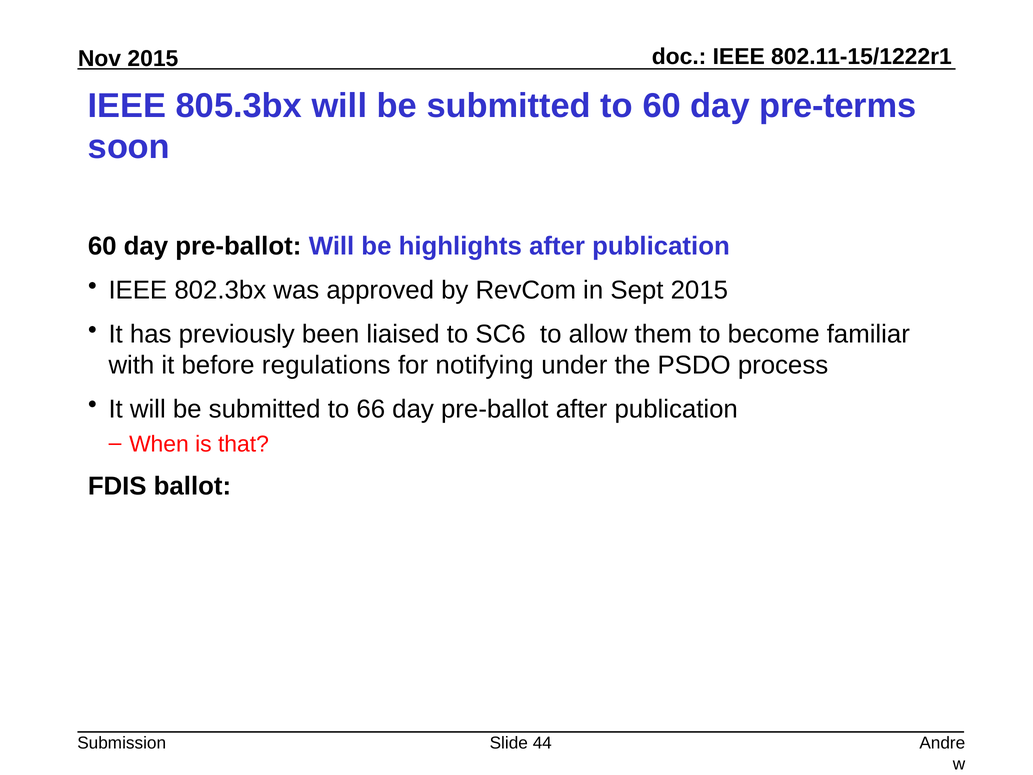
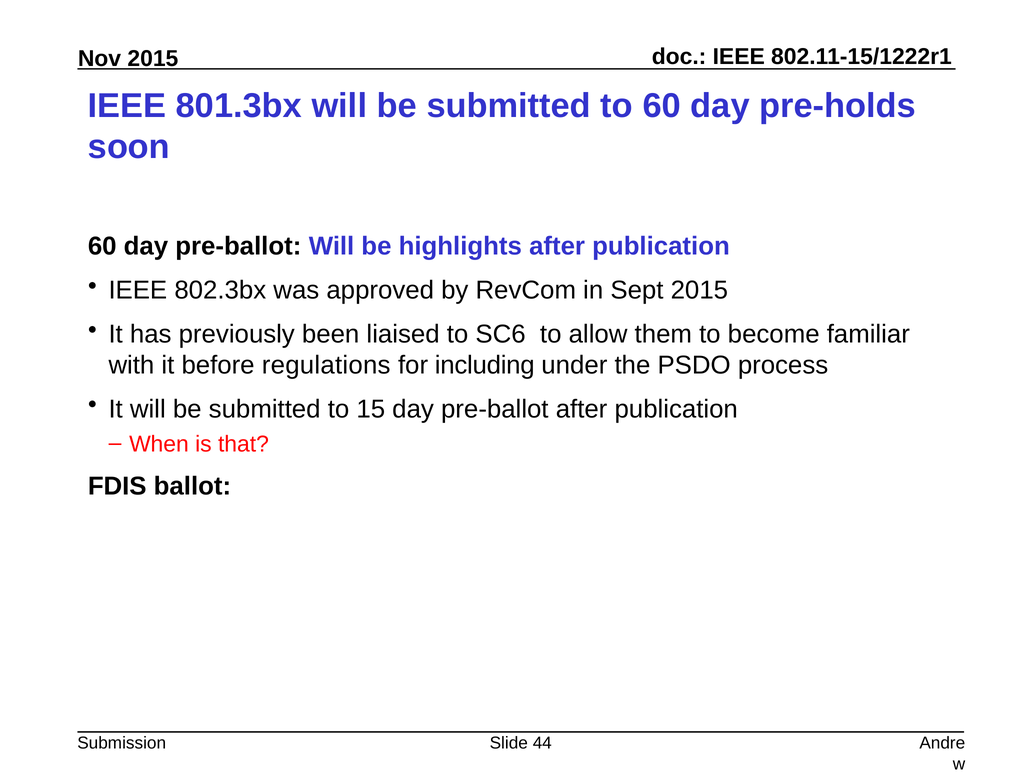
805.3bx: 805.3bx -> 801.3bx
pre-terms: pre-terms -> pre-holds
notifying: notifying -> including
66: 66 -> 15
